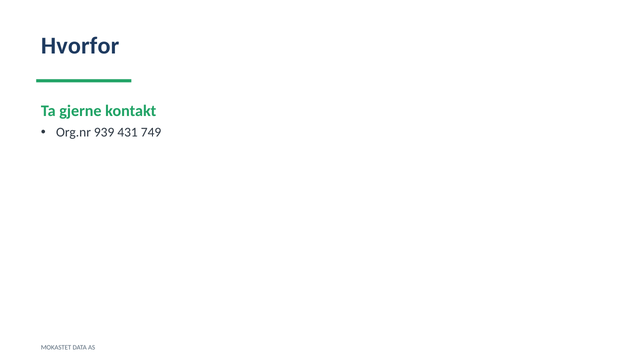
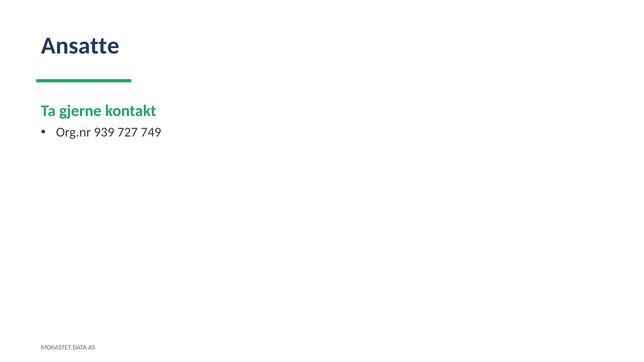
Hvorfor: Hvorfor -> Ansatte
431: 431 -> 727
